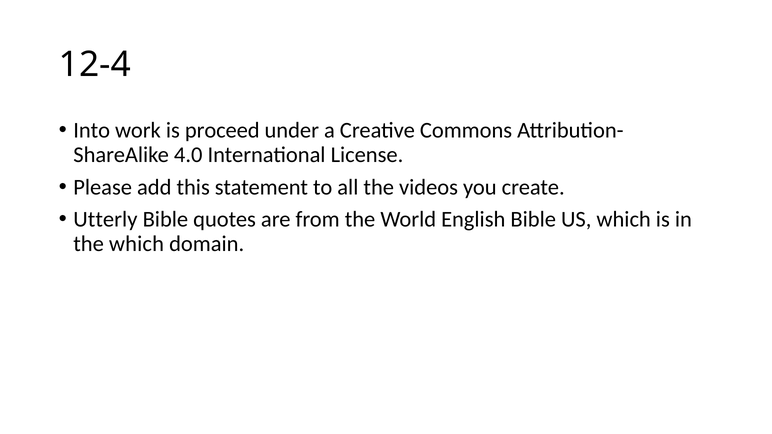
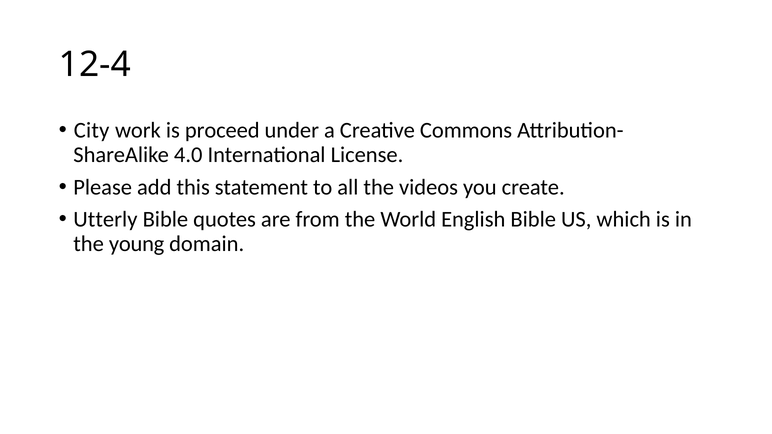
Into: Into -> City
the which: which -> young
